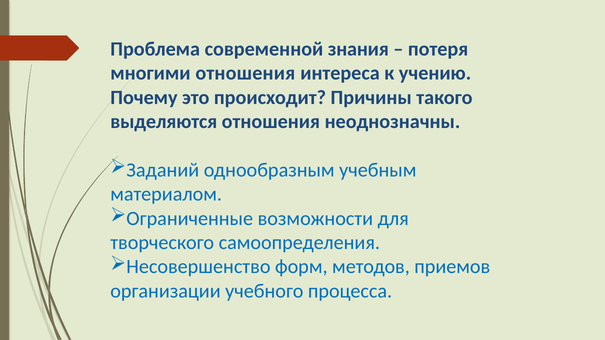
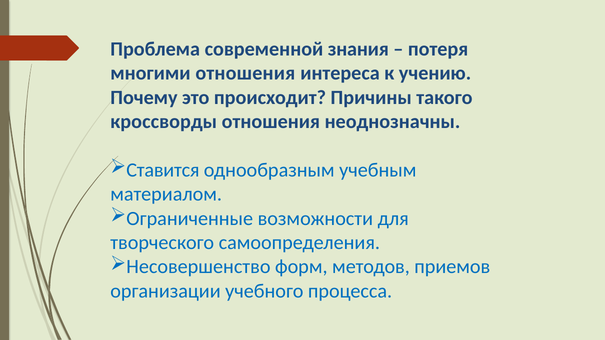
выделяются: выделяются -> кроссворды
Заданий: Заданий -> Ставится
